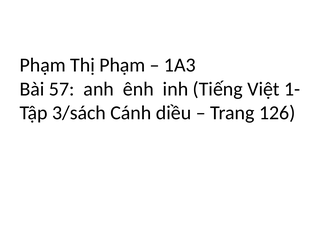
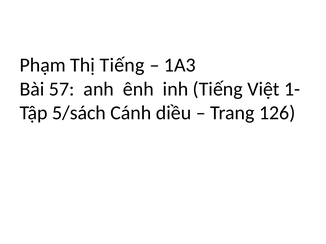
Thị Phạm: Phạm -> Tiếng
3/sách: 3/sách -> 5/sách
